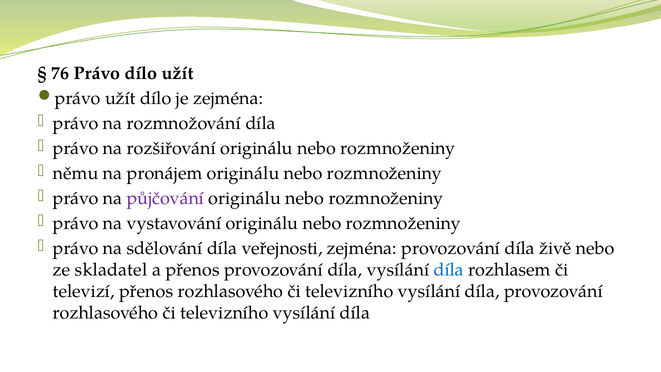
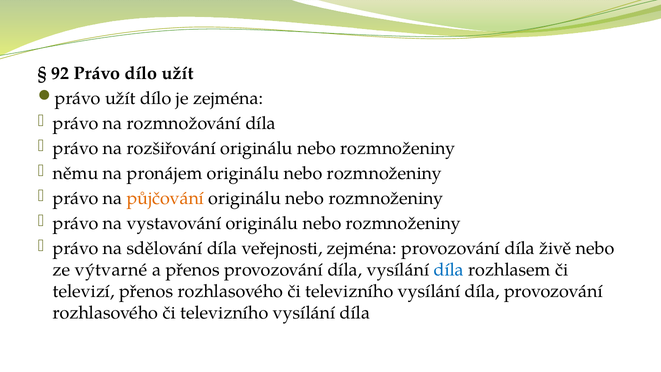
76: 76 -> 92
půjčování colour: purple -> orange
skladatel: skladatel -> výtvarné
